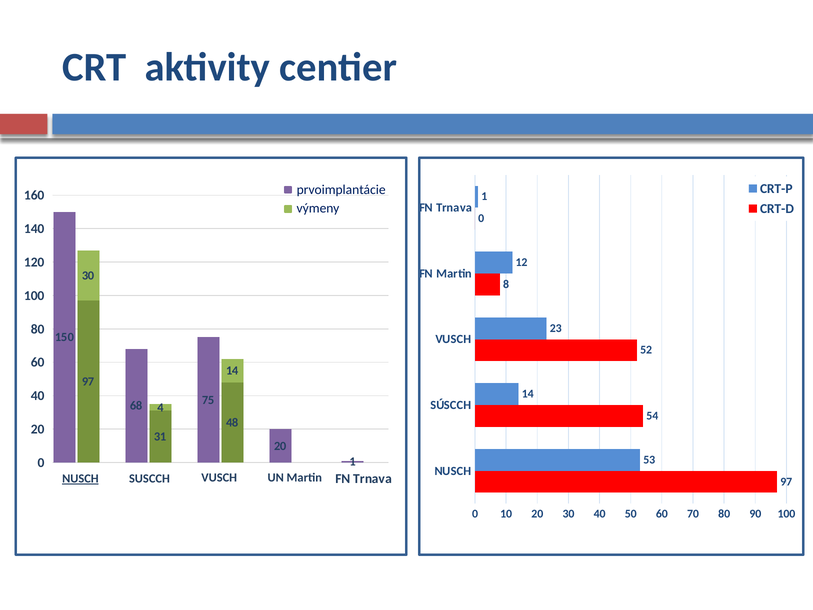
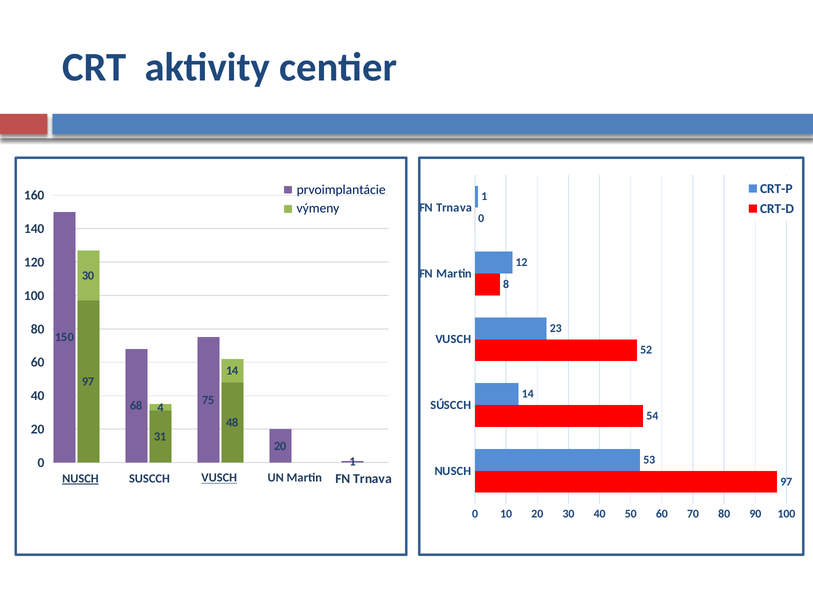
VUSCH at (219, 478) underline: none -> present
